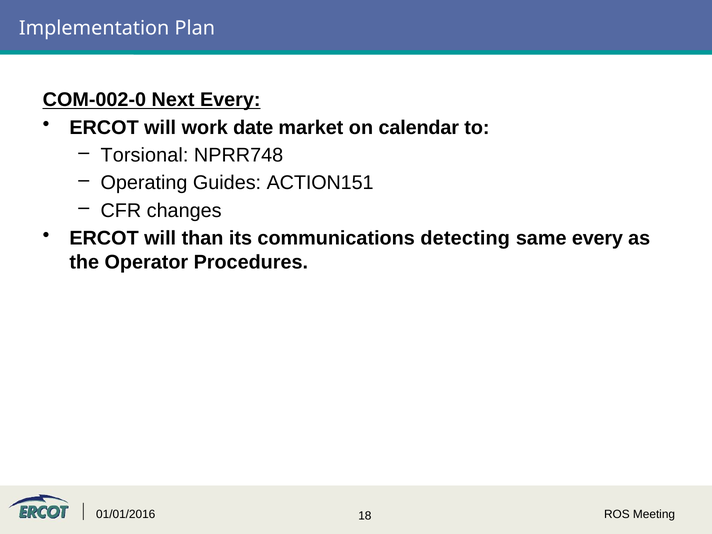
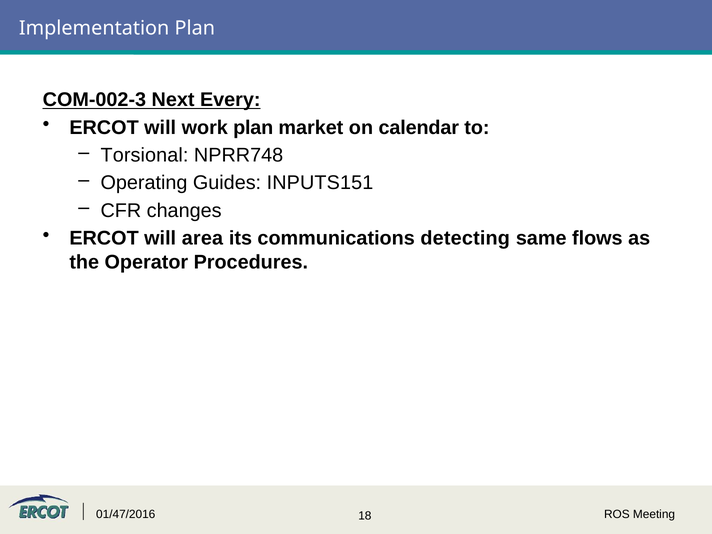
COM-002-0: COM-002-0 -> COM-002-3
work date: date -> plan
ACTION151: ACTION151 -> INPUTS151
than: than -> area
same every: every -> flows
01/01/2016: 01/01/2016 -> 01/47/2016
